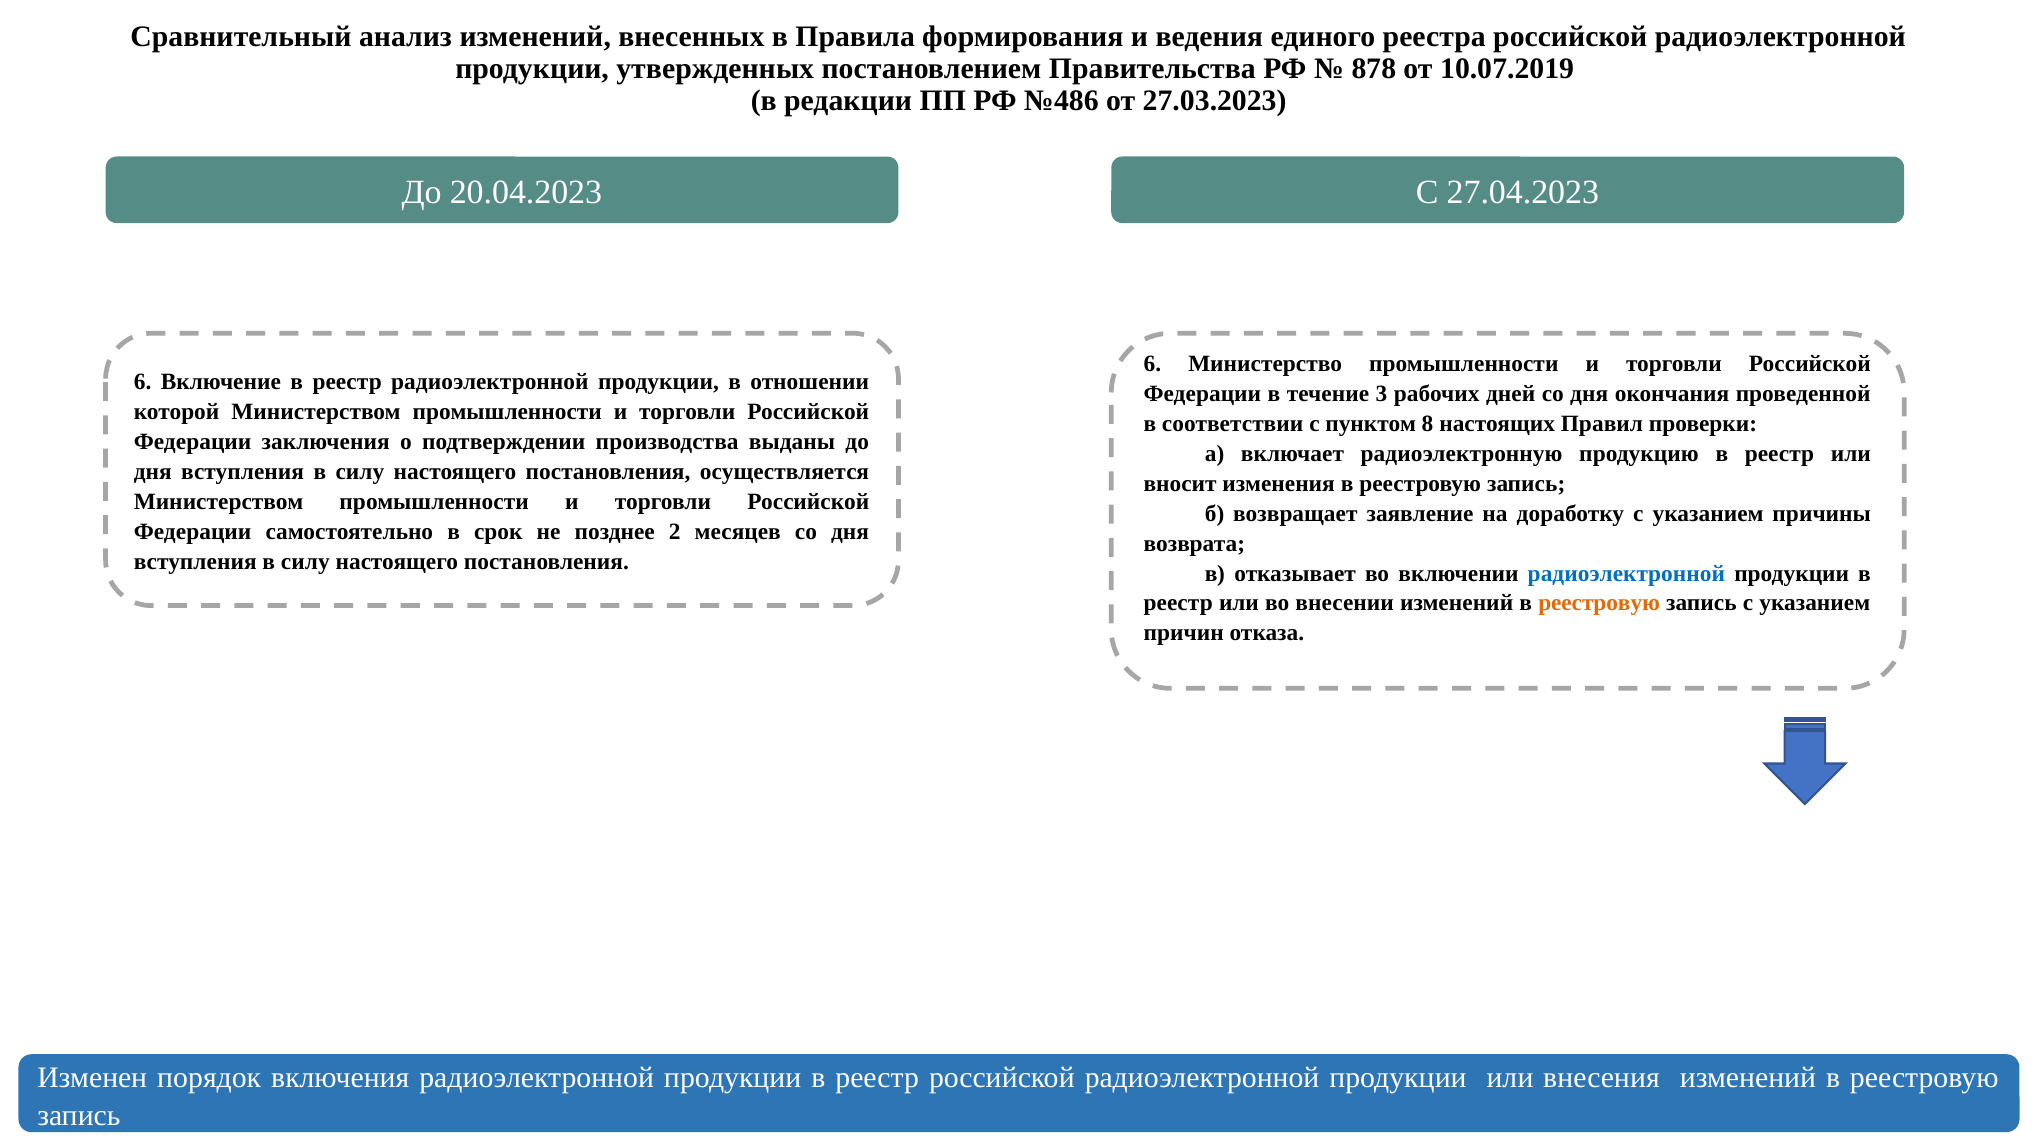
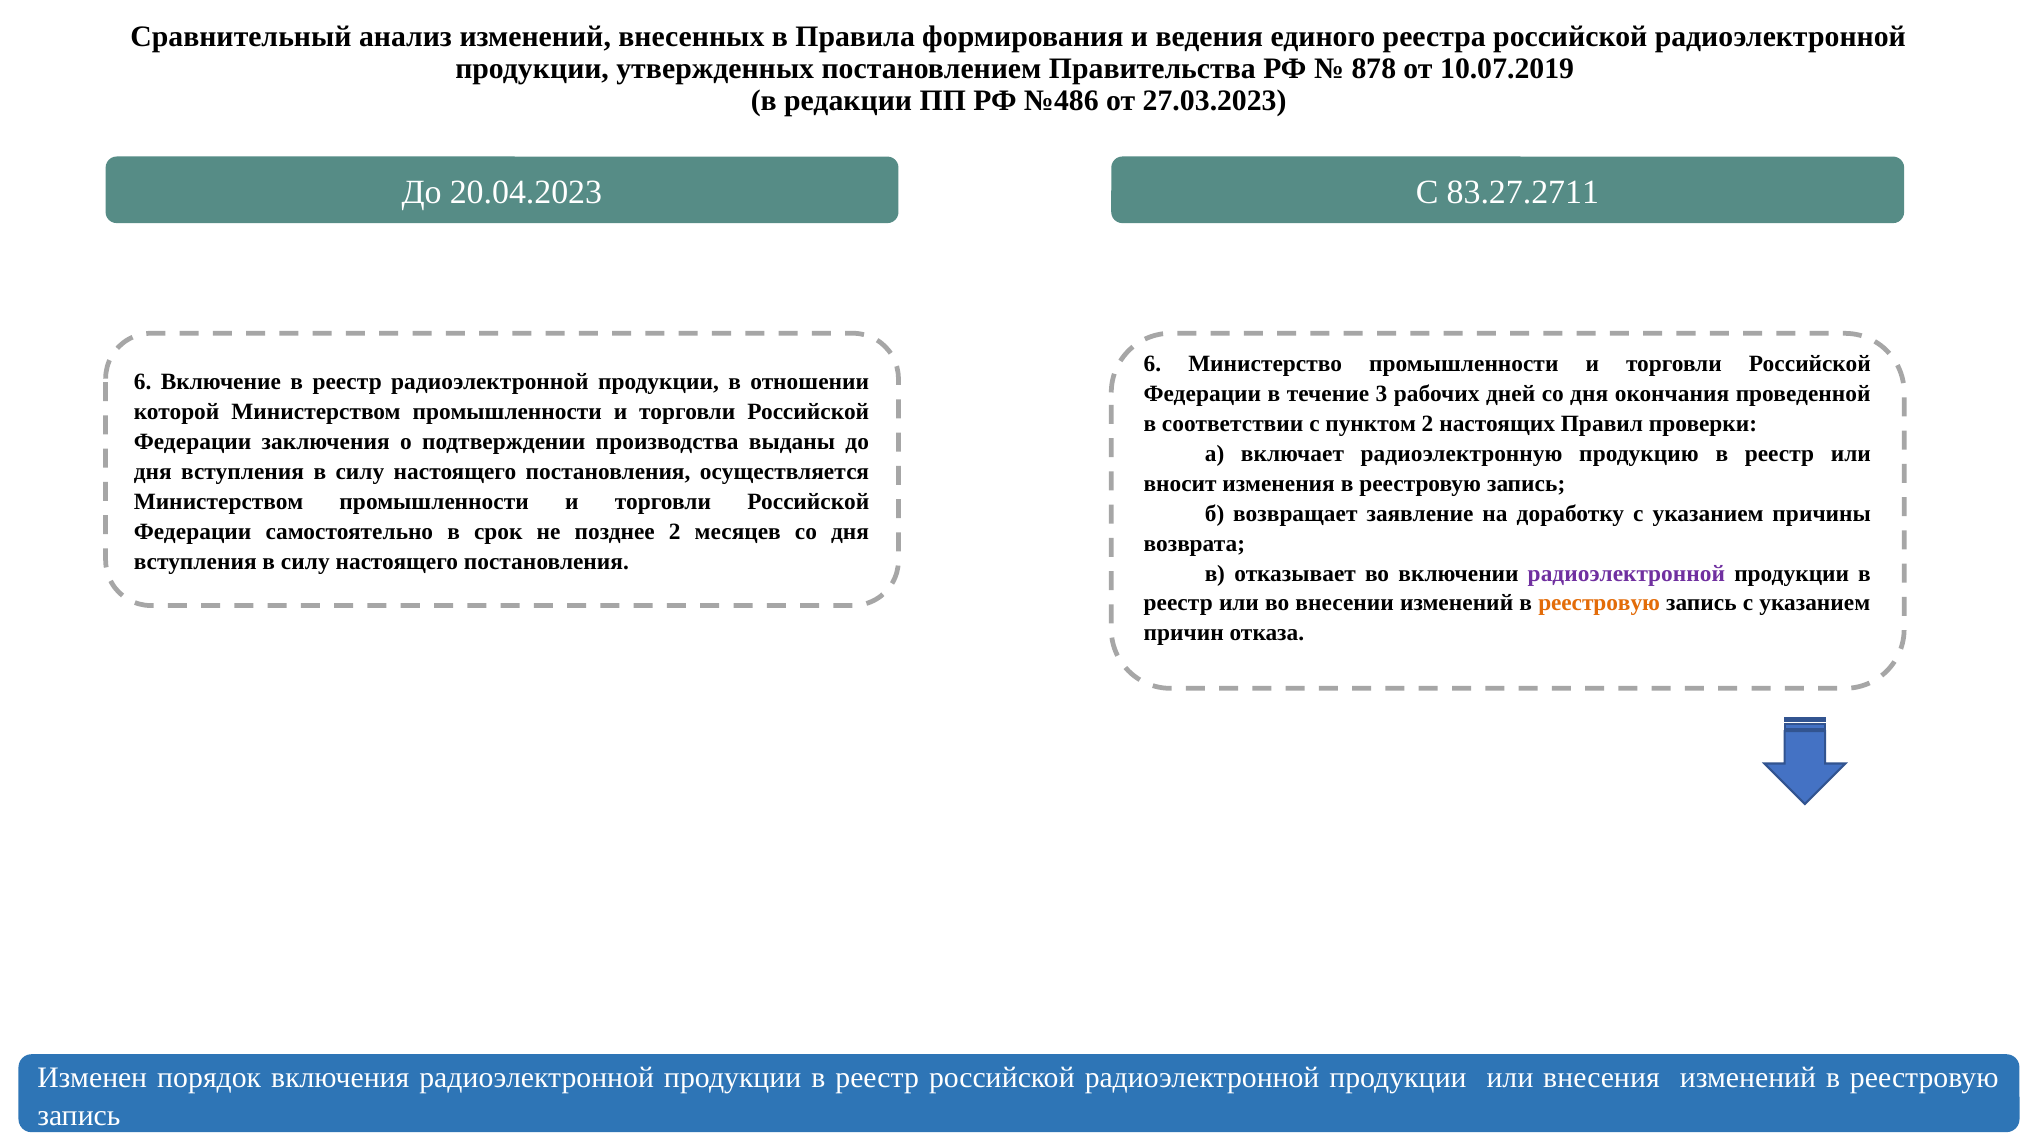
27.04.2023: 27.04.2023 -> 83.27.2711
пунктом 8: 8 -> 2
радиоэлектронной at (1626, 573) colour: blue -> purple
